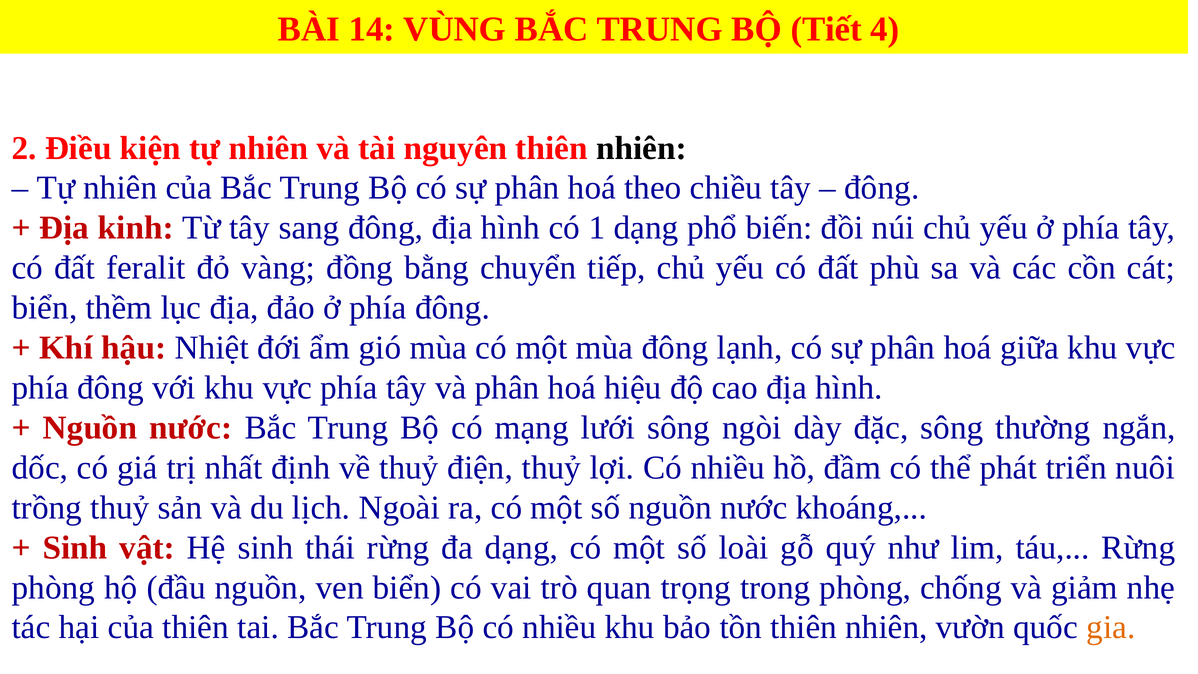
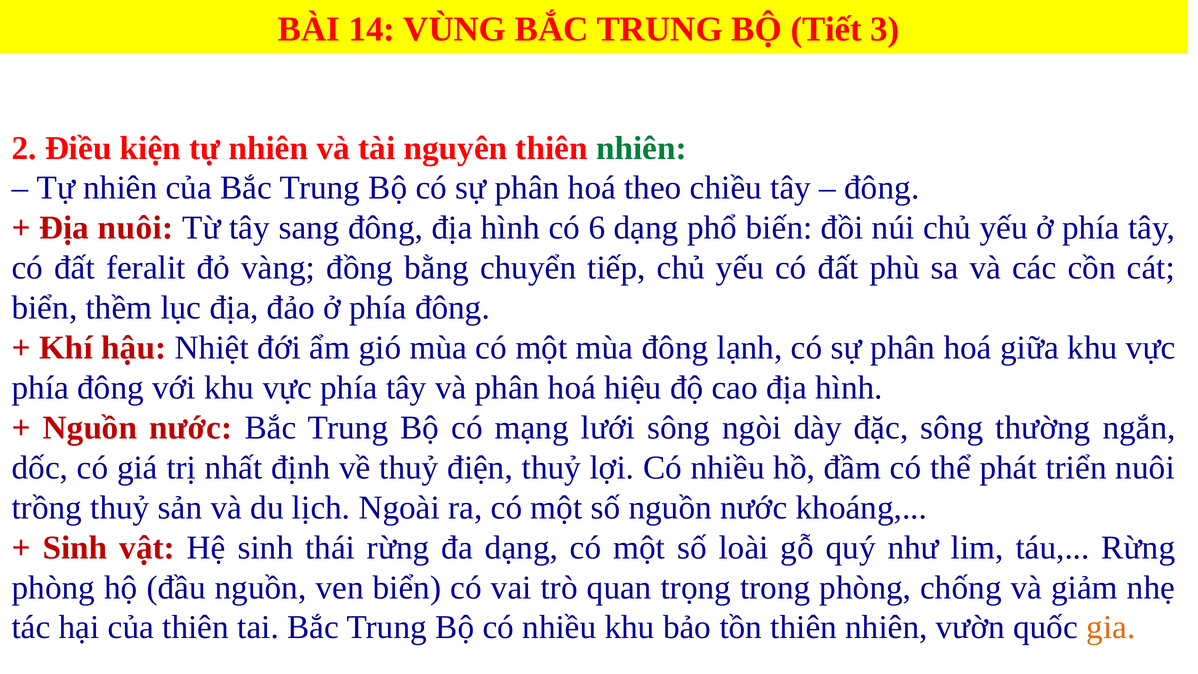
4: 4 -> 3
nhiên at (641, 148) colour: black -> green
Địa kinh: kinh -> nuôi
1: 1 -> 6
